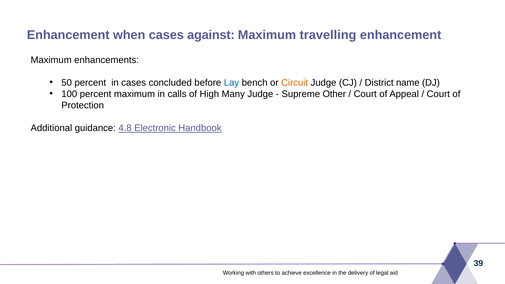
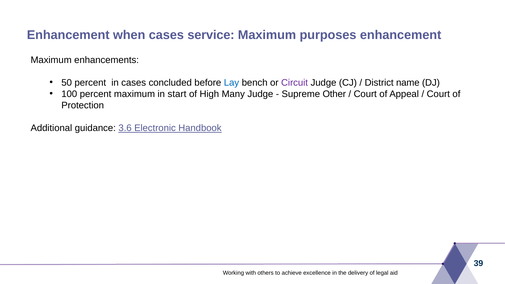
against: against -> service
travelling: travelling -> purposes
Circuit colour: orange -> purple
calls: calls -> start
4.8: 4.8 -> 3.6
